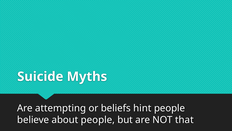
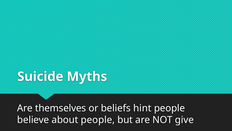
attempting: attempting -> themselves
that: that -> give
